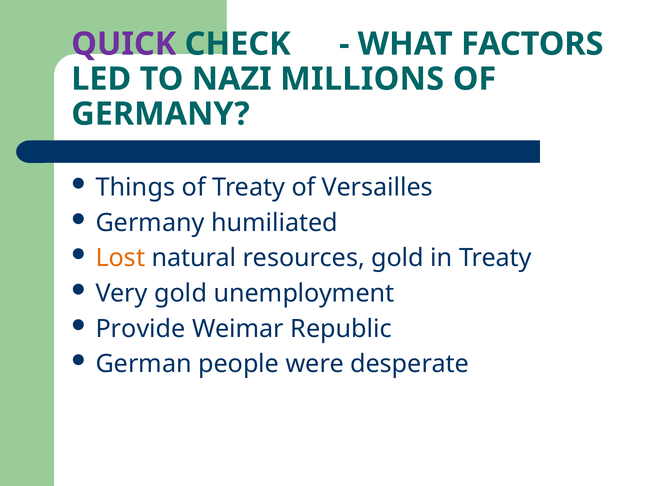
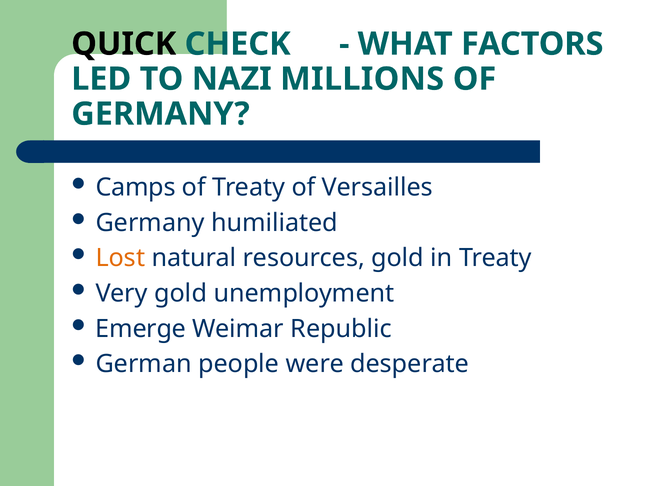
QUICK colour: purple -> black
Things: Things -> Camps
Provide: Provide -> Emerge
